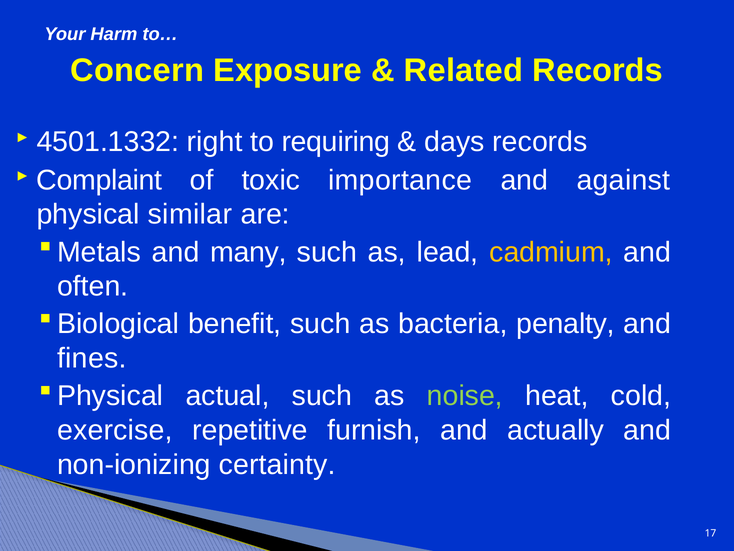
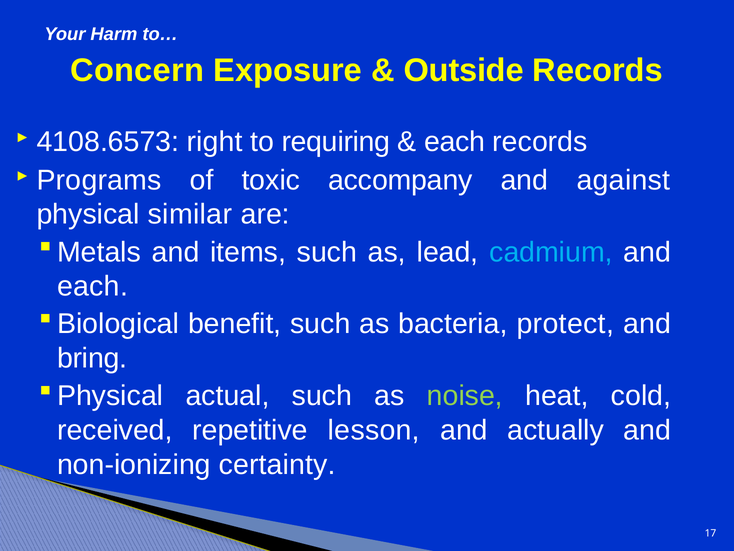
Related: Related -> Outside
4501.1332: 4501.1332 -> 4108.6573
days at (454, 142): days -> each
Complaint: Complaint -> Programs
importance: importance -> accompany
many: many -> items
cadmium colour: yellow -> light blue
often at (93, 286): often -> each
penalty: penalty -> protect
fines: fines -> bring
exercise: exercise -> received
furnish: furnish -> lesson
